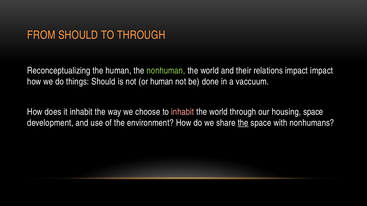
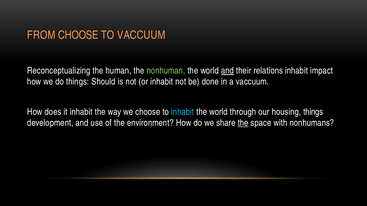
FROM SHOULD: SHOULD -> CHOOSE
TO THROUGH: THROUGH -> VACCUUM
and at (227, 71) underline: none -> present
relations impact: impact -> inhabit
or human: human -> inhabit
inhabit at (183, 112) colour: pink -> light blue
housing space: space -> things
